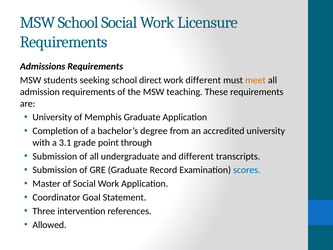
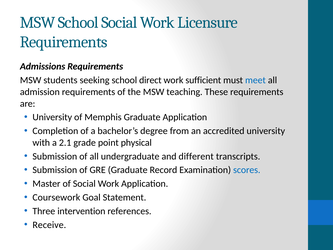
work different: different -> sufficient
meet colour: orange -> blue
3.1: 3.1 -> 2.1
through: through -> physical
Coordinator: Coordinator -> Coursework
Allowed: Allowed -> Receive
